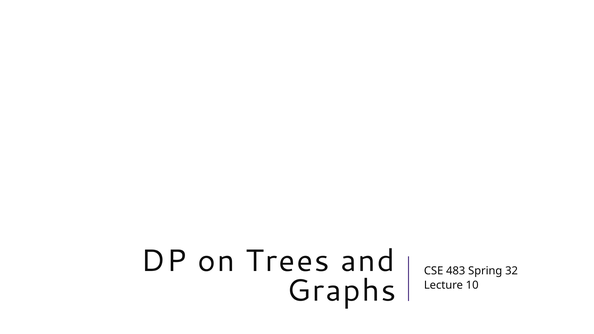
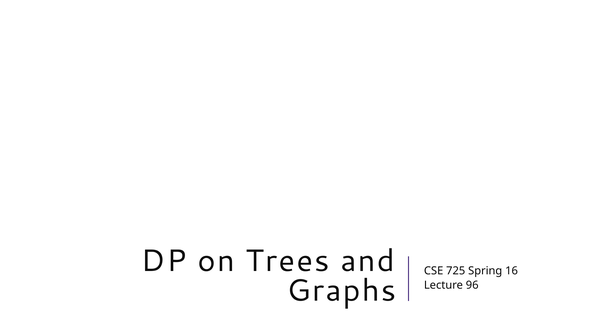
483: 483 -> 725
32: 32 -> 16
10: 10 -> 96
